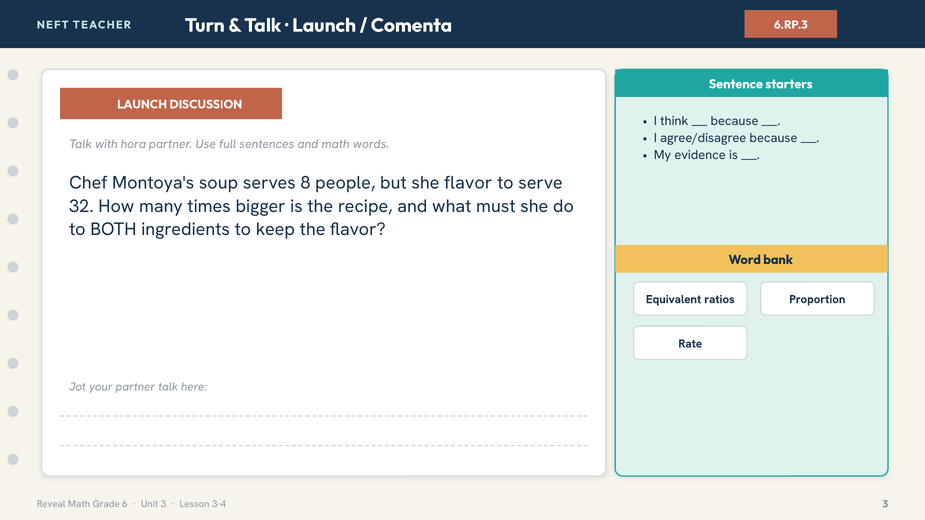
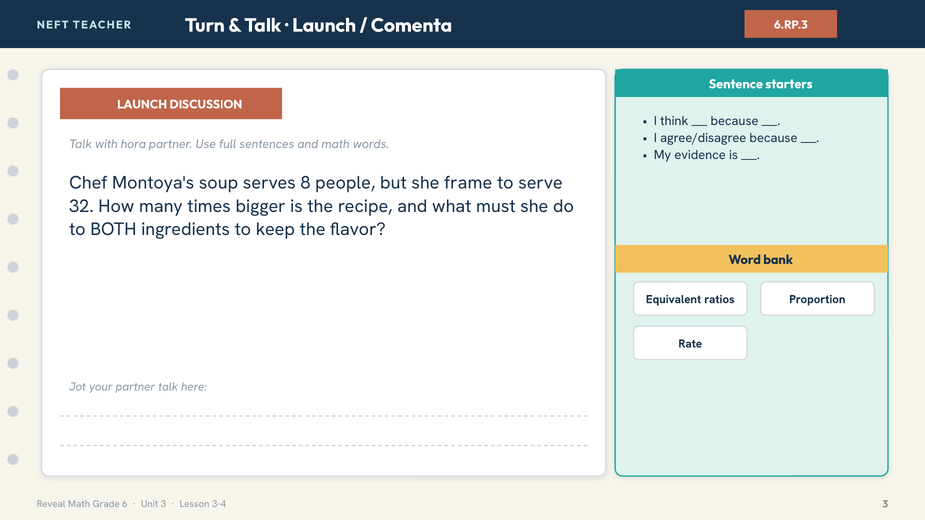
she flavor: flavor -> frame
